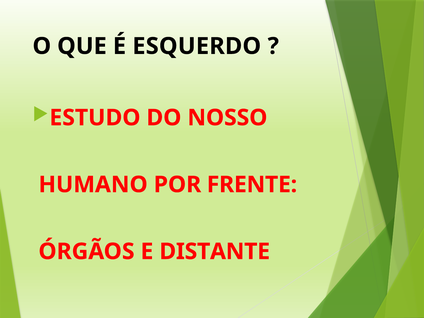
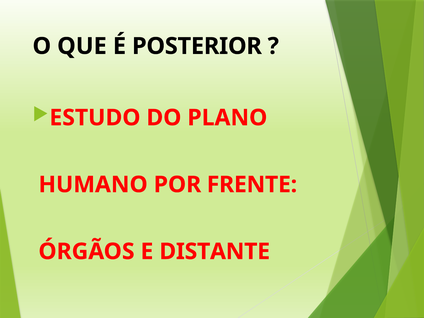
ESQUERDO: ESQUERDO -> POSTERIOR
NOSSO: NOSSO -> PLANO
